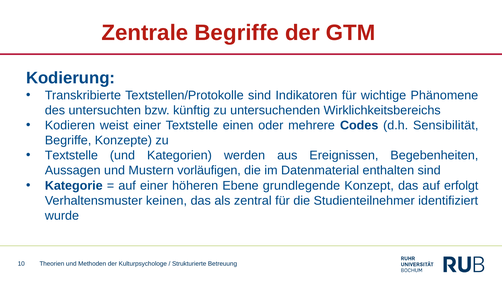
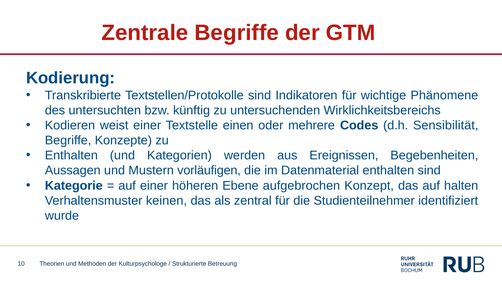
Textstelle at (71, 156): Textstelle -> Enthalten
grundlegende: grundlegende -> aufgebrochen
erfolgt: erfolgt -> halten
